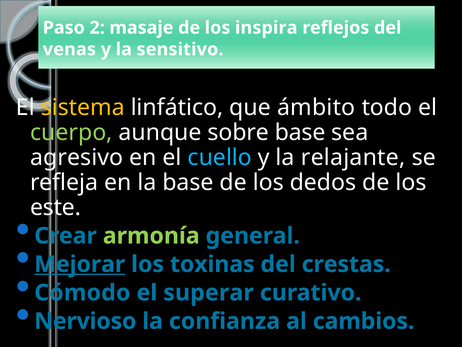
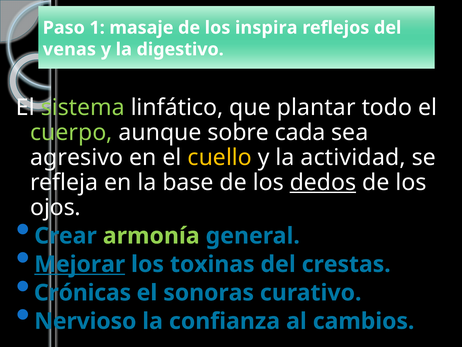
2: 2 -> 1
sensitivo: sensitivo -> digestivo
sistema colour: yellow -> light green
ámbito: ámbito -> plantar
sobre base: base -> cada
cuello colour: light blue -> yellow
relajante: relajante -> actividad
dedos underline: none -> present
este: este -> ojos
Cómodo: Cómodo -> Crónicas
superar: superar -> sonoras
